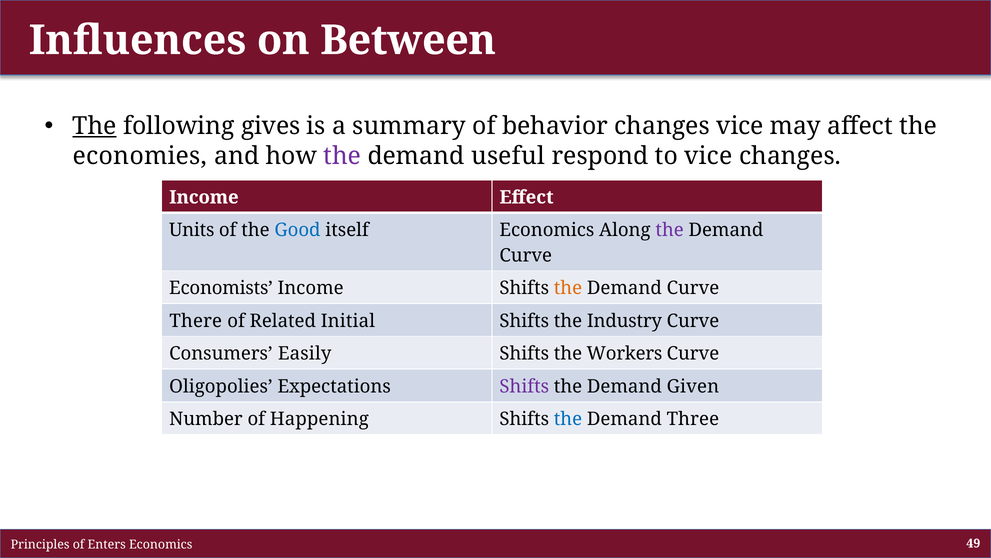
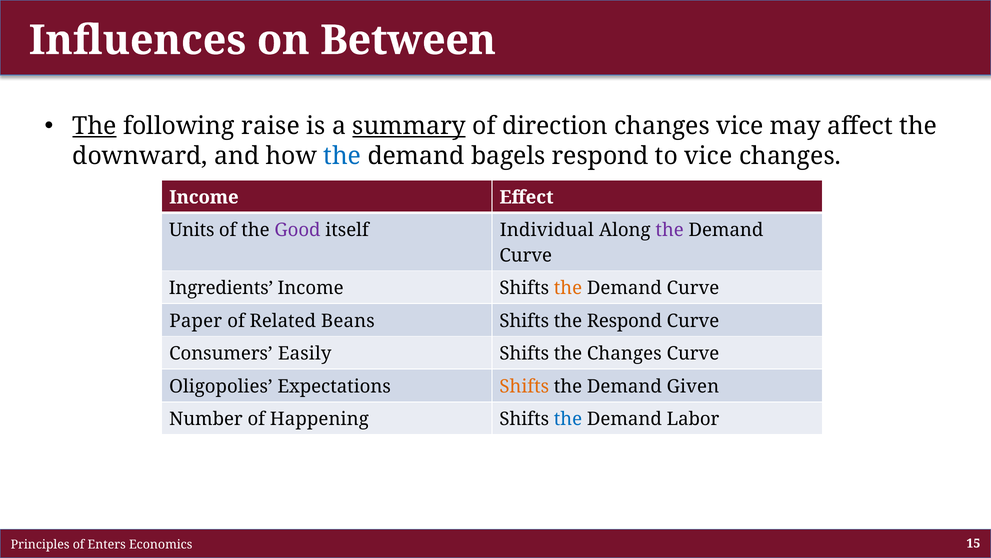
gives: gives -> raise
summary underline: none -> present
behavior: behavior -> direction
economies: economies -> downward
the at (342, 156) colour: purple -> blue
useful: useful -> bagels
Good colour: blue -> purple
itself Economics: Economics -> Individual
Economists: Economists -> Ingredients
There: There -> Paper
Initial: Initial -> Beans
the Industry: Industry -> Respond
the Workers: Workers -> Changes
Shifts at (524, 386) colour: purple -> orange
Three: Three -> Labor
49: 49 -> 15
